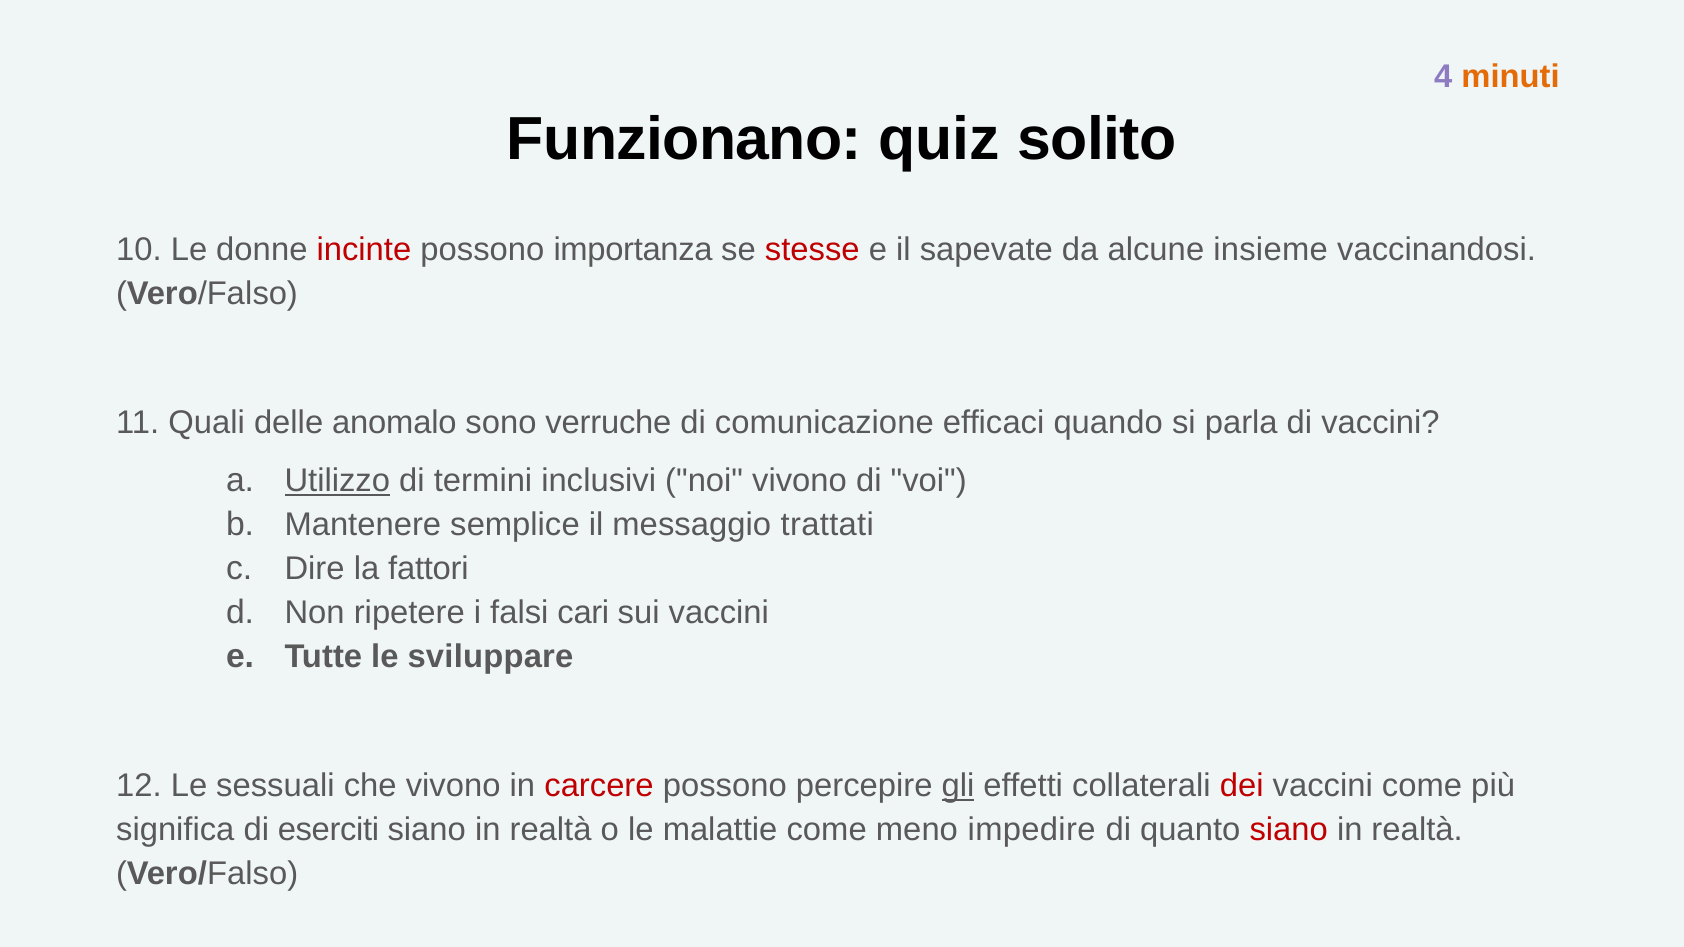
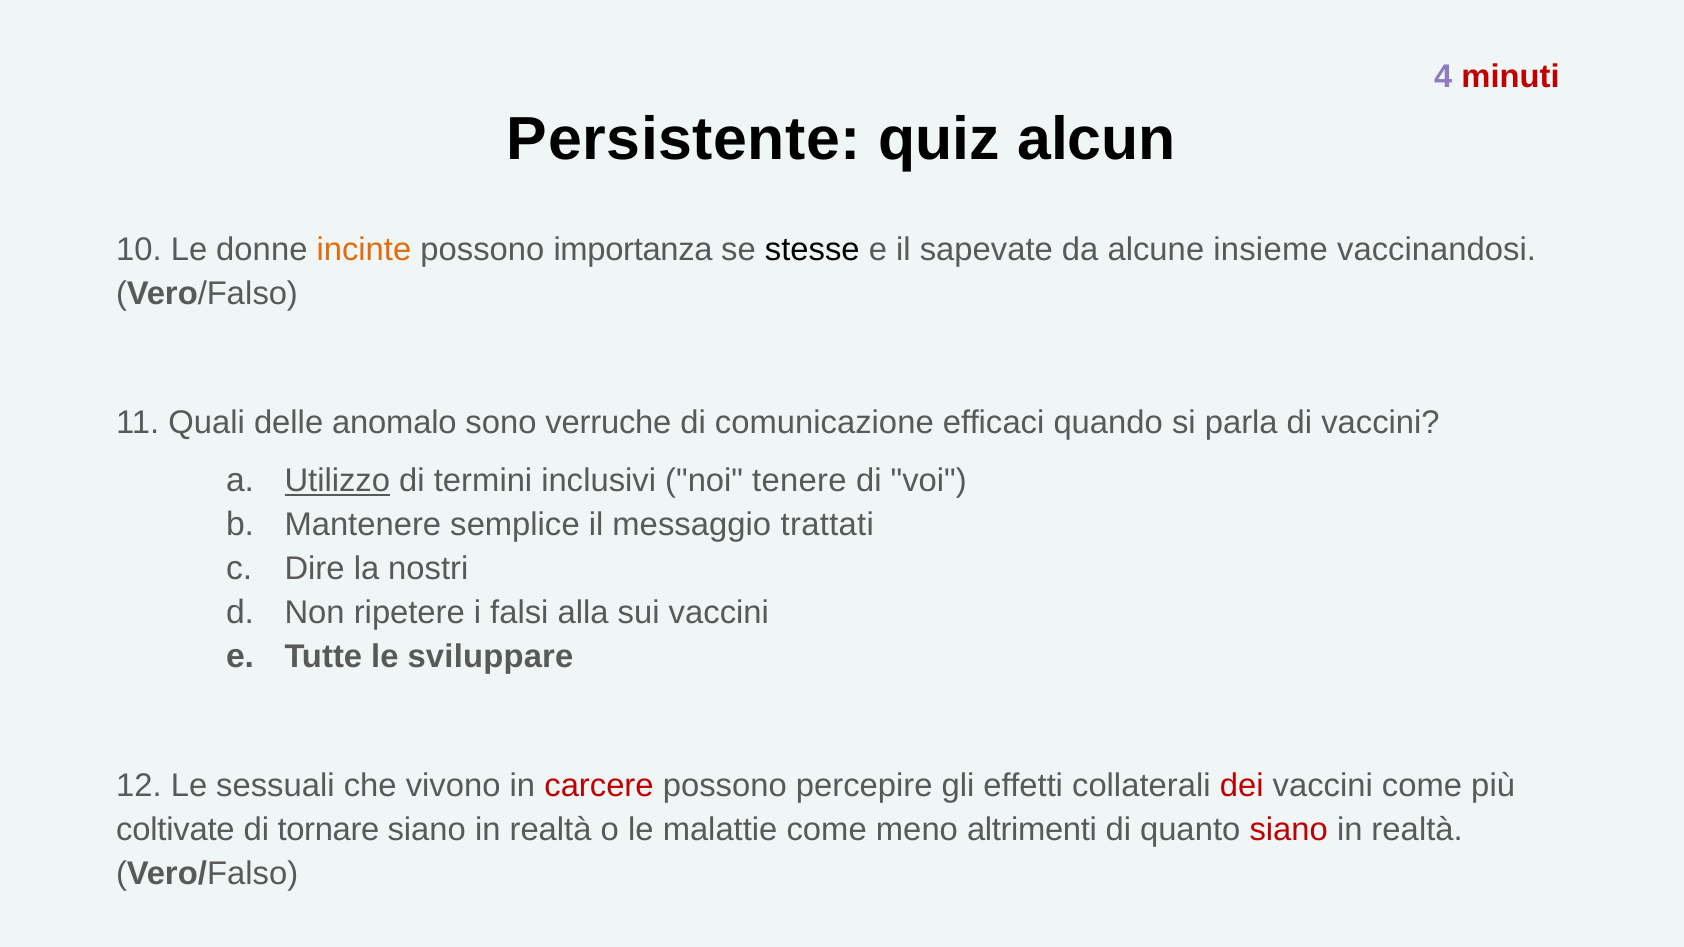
minuti colour: orange -> red
Funzionano: Funzionano -> Persistente
solito: solito -> alcun
incinte colour: red -> orange
stesse colour: red -> black
noi vivono: vivono -> tenere
fattori: fattori -> nostri
cari: cari -> alla
gli underline: present -> none
significa: significa -> coltivate
eserciti: eserciti -> tornare
impedire: impedire -> altrimenti
